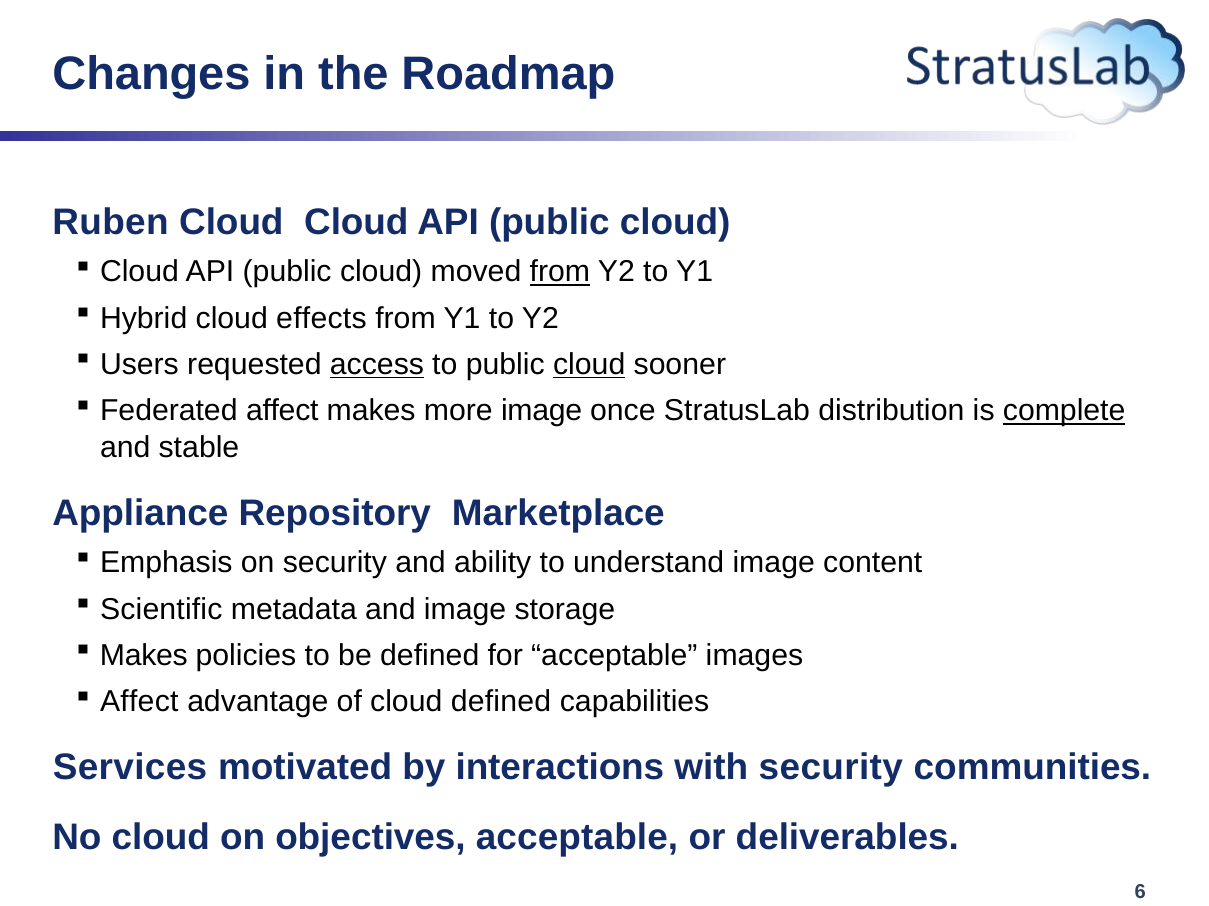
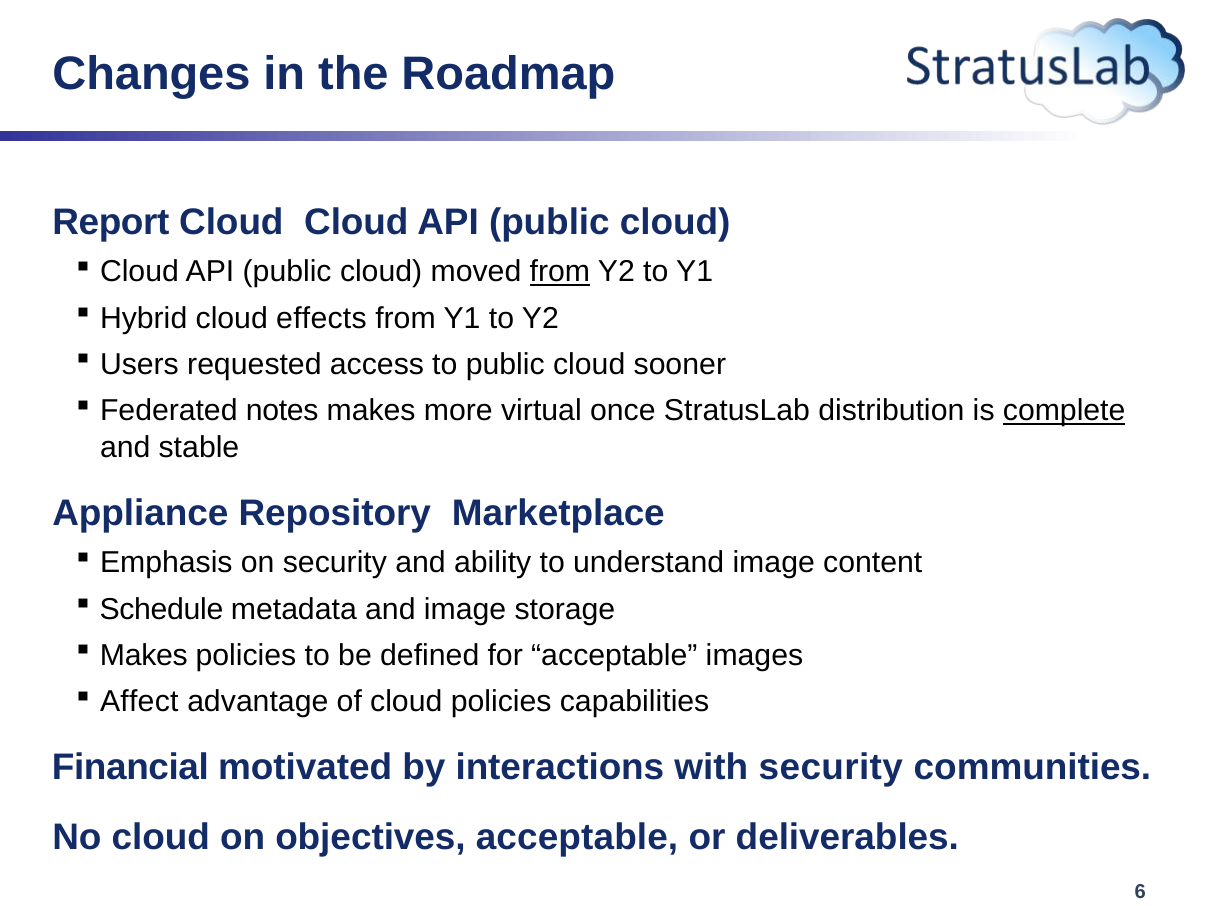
Ruben: Ruben -> Report
access underline: present -> none
cloud at (589, 365) underline: present -> none
Federated affect: affect -> notes
more image: image -> virtual
Scientific: Scientific -> Schedule
cloud defined: defined -> policies
Services: Services -> Financial
